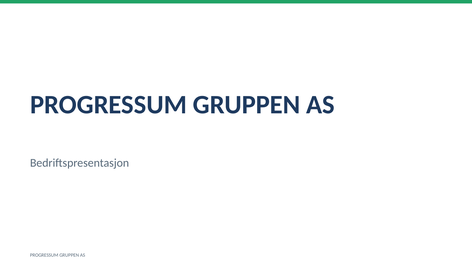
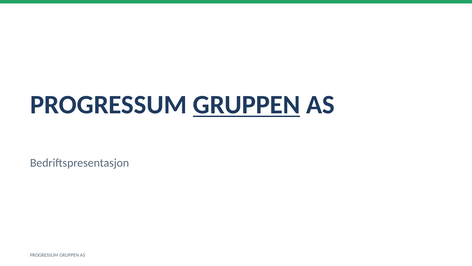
GRUPPEN at (247, 105) underline: none -> present
